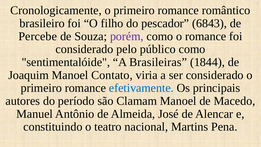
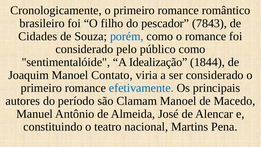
6843: 6843 -> 7843
Percebe: Percebe -> Cidades
porém colour: purple -> blue
Brasileiras: Brasileiras -> Idealização
